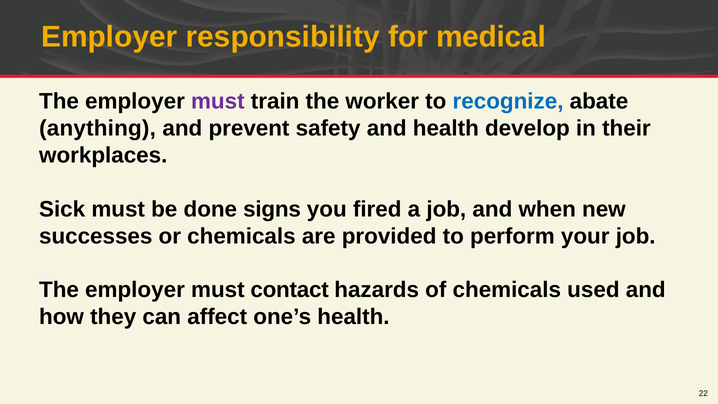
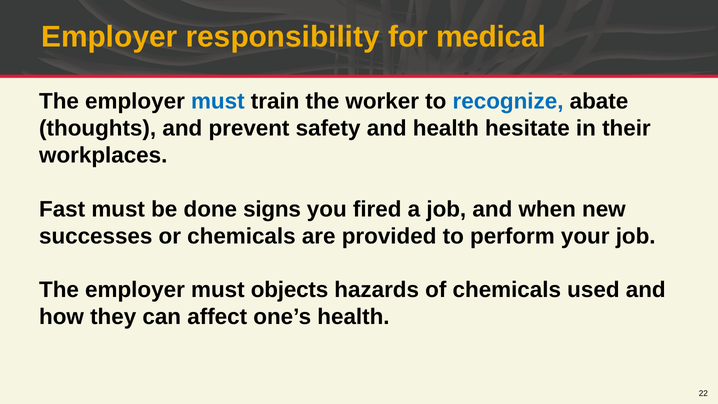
must at (218, 101) colour: purple -> blue
anything: anything -> thoughts
develop: develop -> hesitate
Sick: Sick -> Fast
contact: contact -> objects
